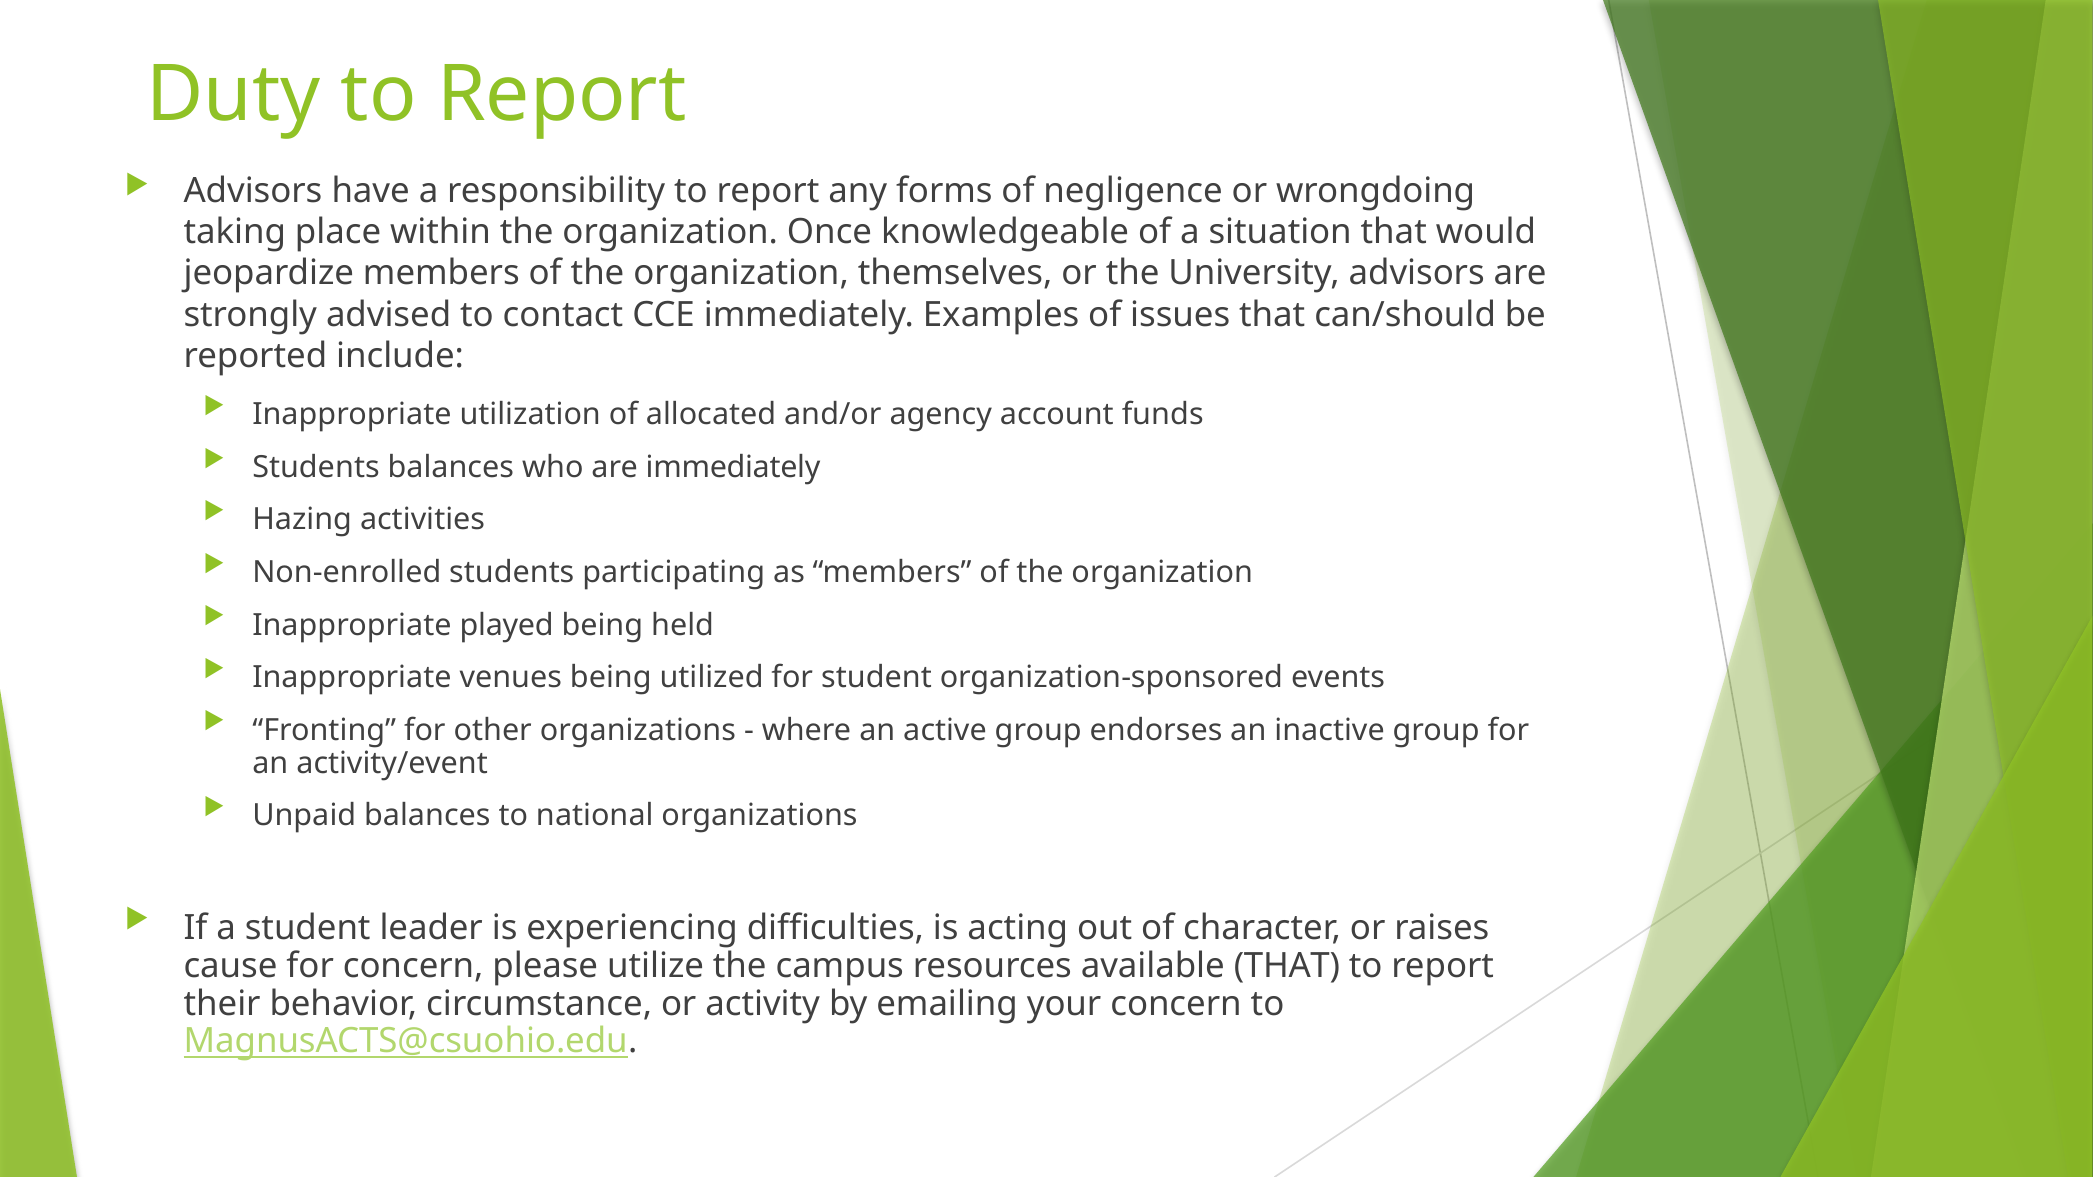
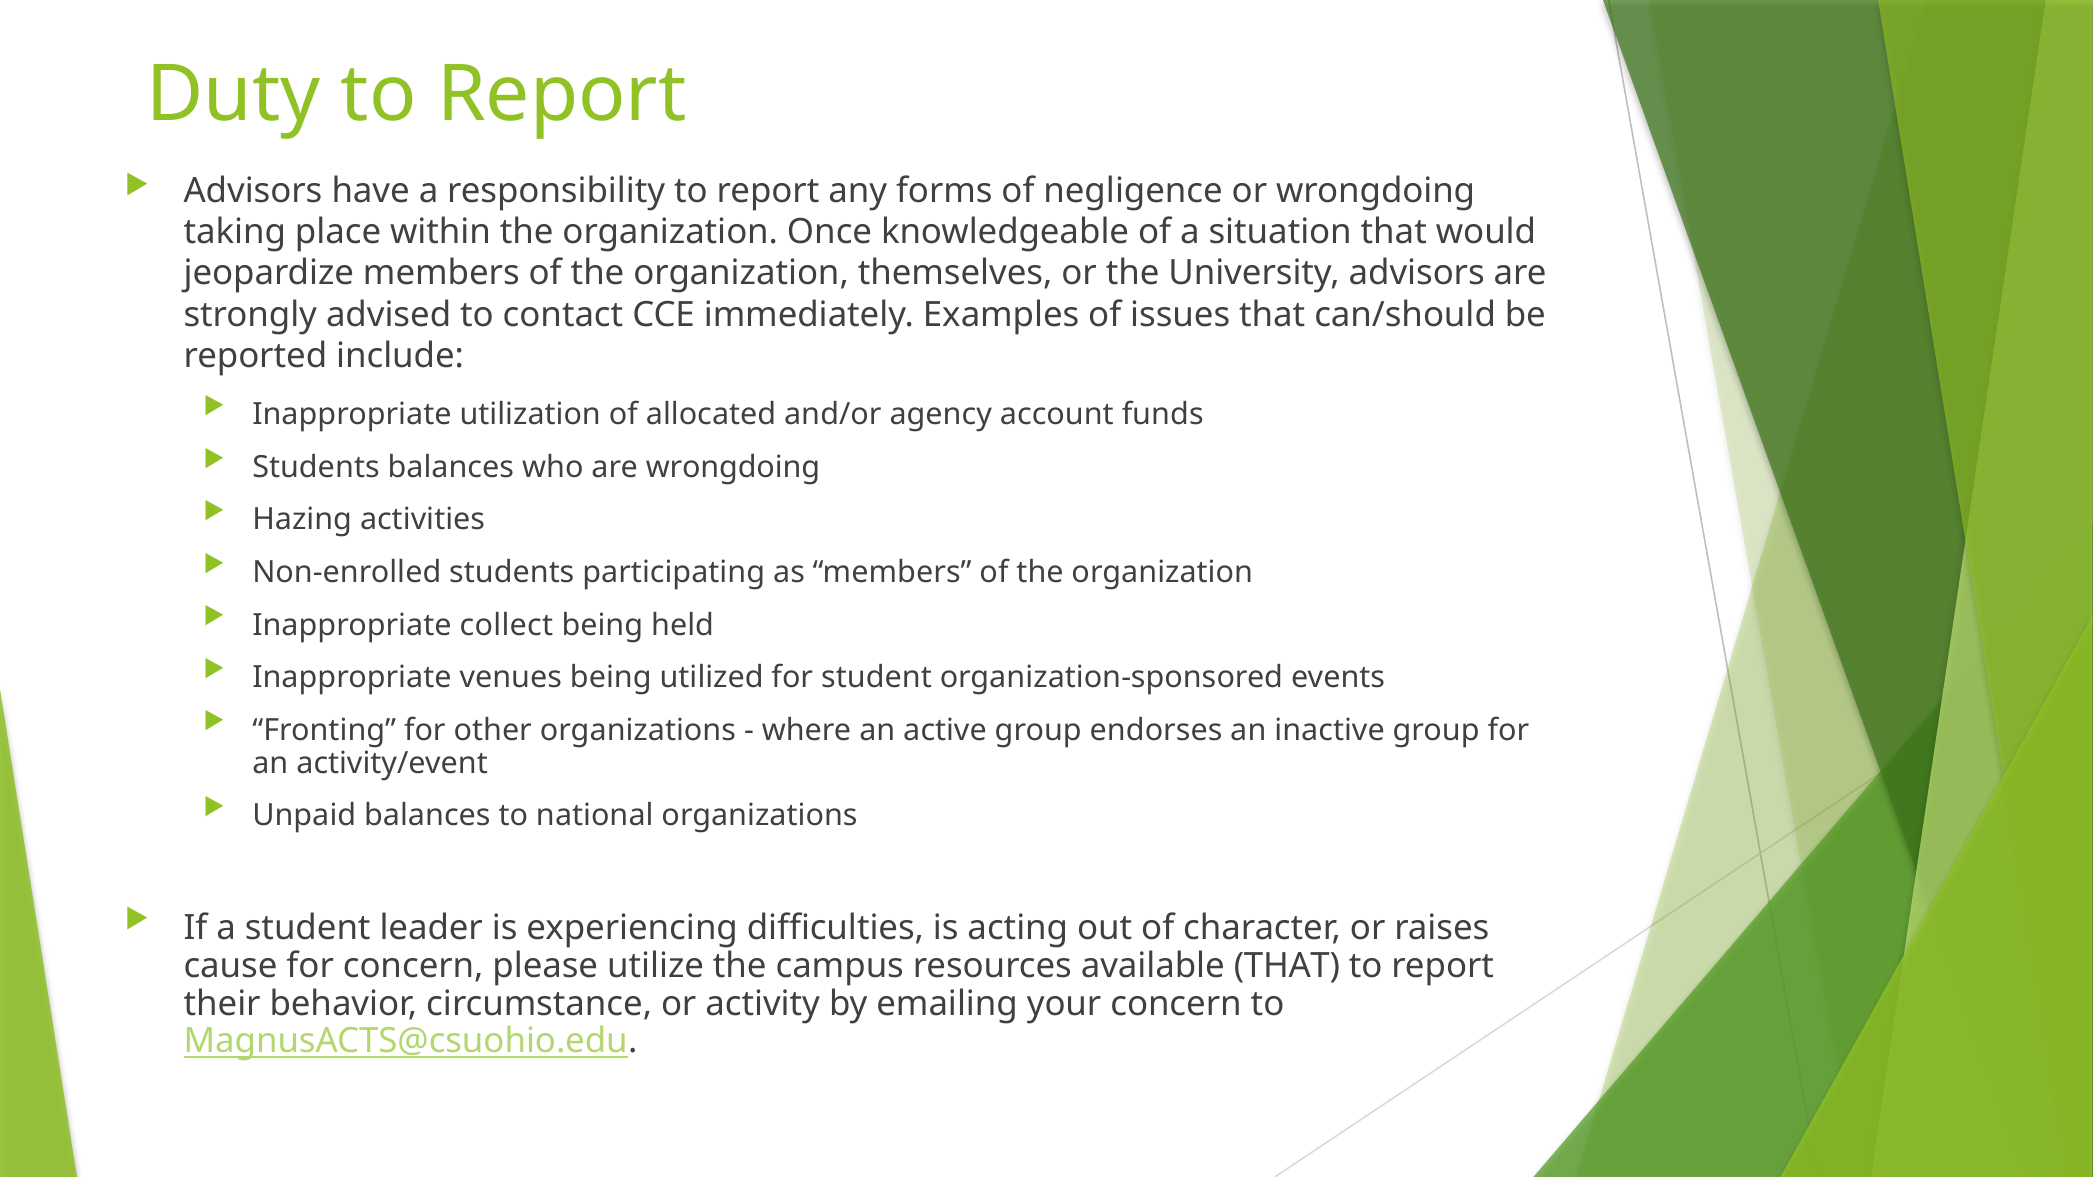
are immediately: immediately -> wrongdoing
played: played -> collect
